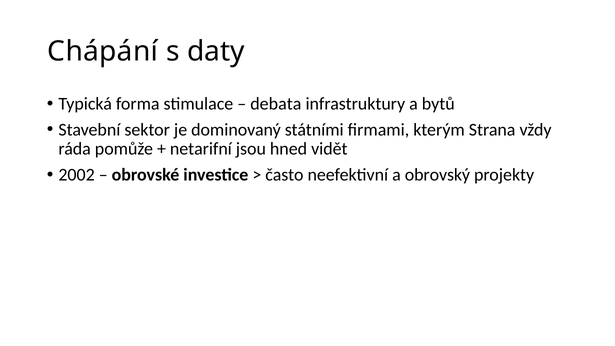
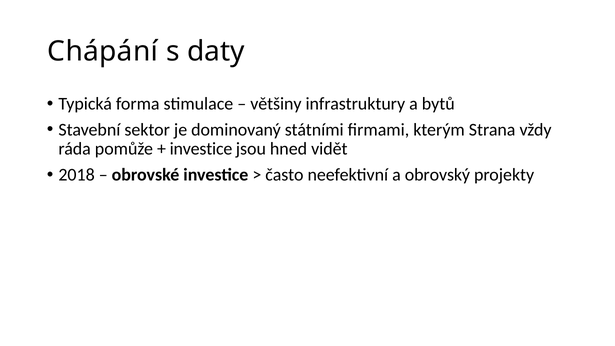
debata: debata -> většiny
netarifní at (201, 149): netarifní -> investice
2002: 2002 -> 2018
